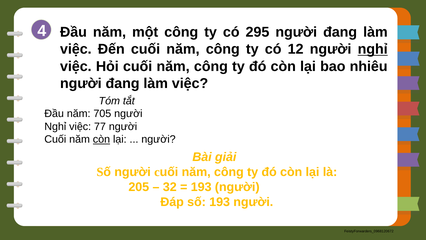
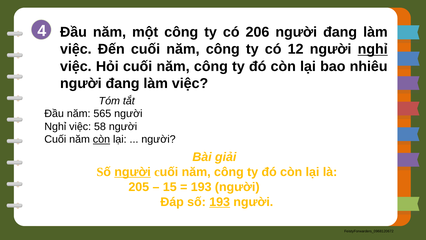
295: 295 -> 206
705: 705 -> 565
77: 77 -> 58
người at (133, 172) underline: none -> present
32: 32 -> 15
193 at (220, 202) underline: none -> present
